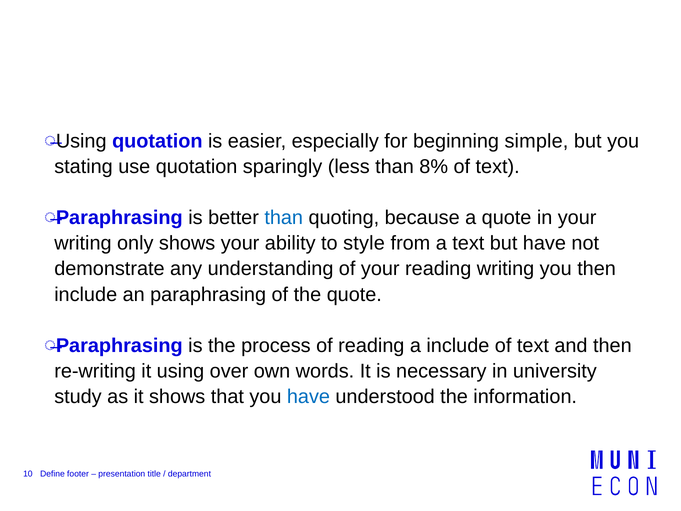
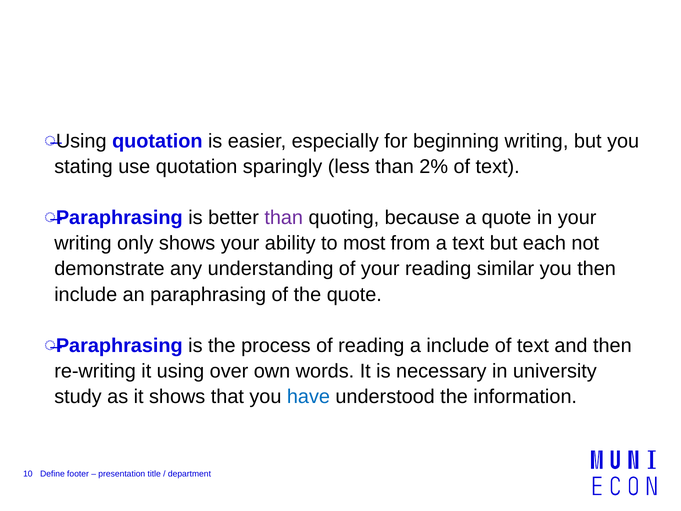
beginning simple: simple -> writing
8%: 8% -> 2%
than at (284, 218) colour: blue -> purple
style: style -> most
but have: have -> each
reading writing: writing -> similar
